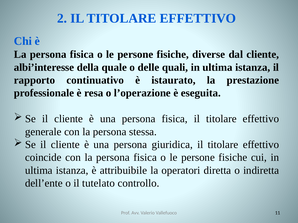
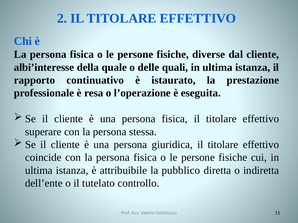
generale: generale -> superare
operatori: operatori -> pubblico
